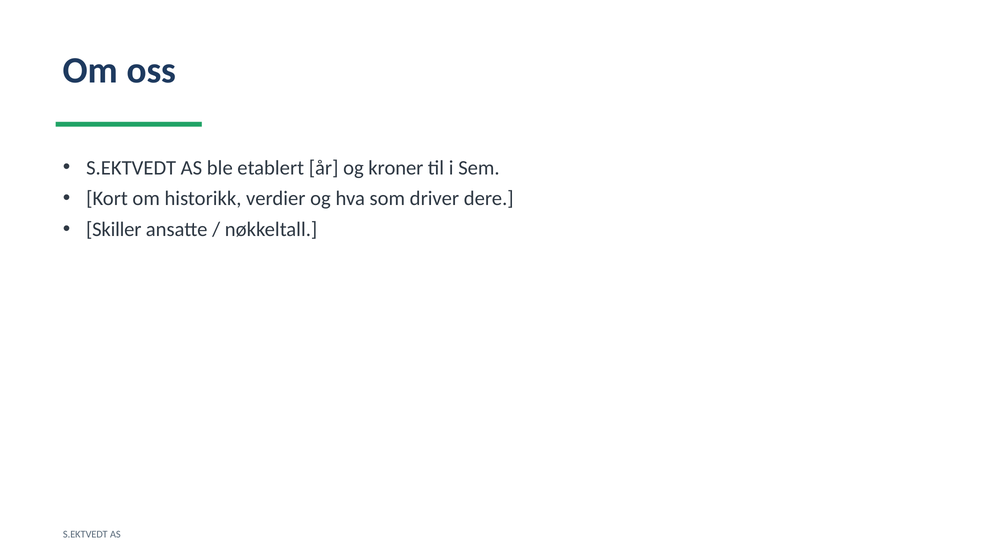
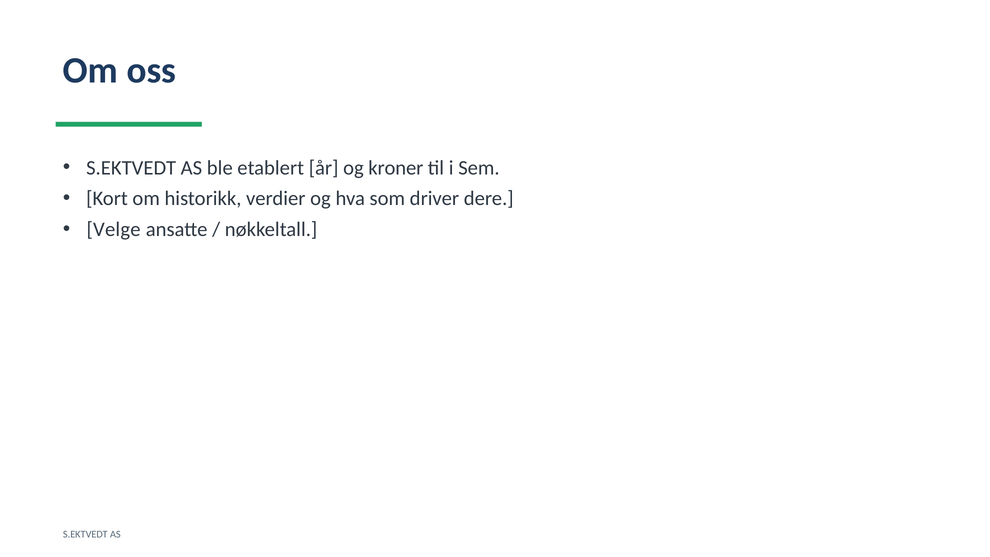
Skiller: Skiller -> Velge
